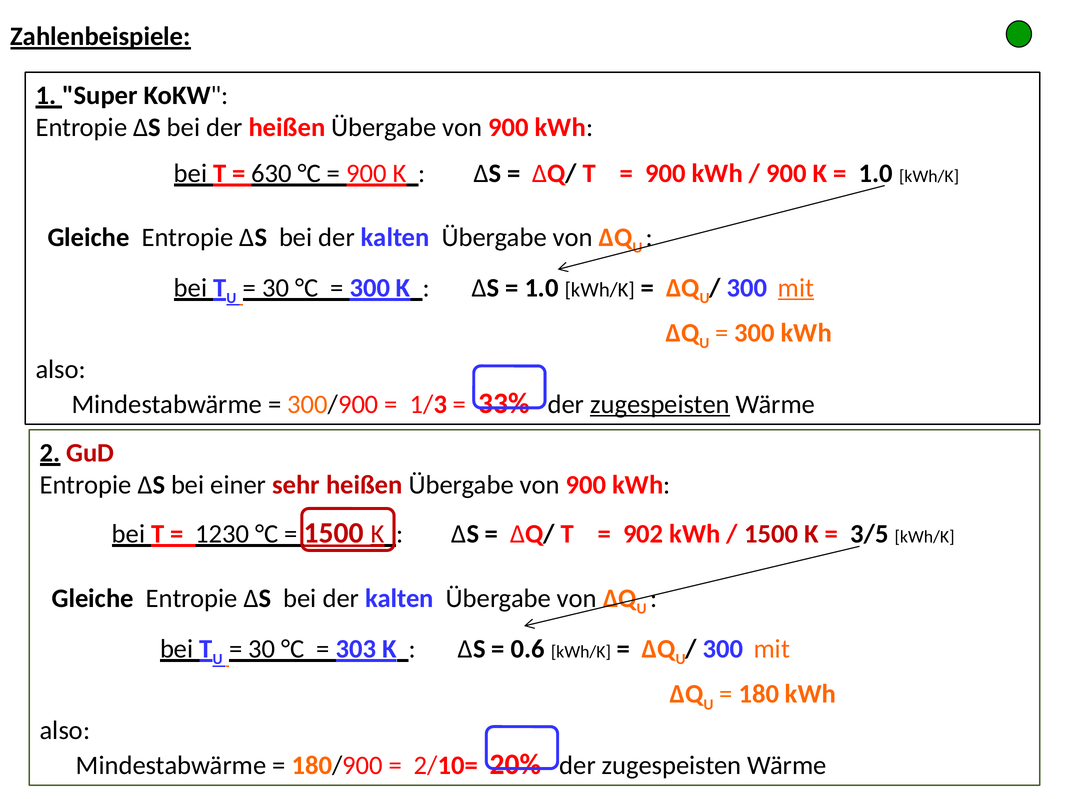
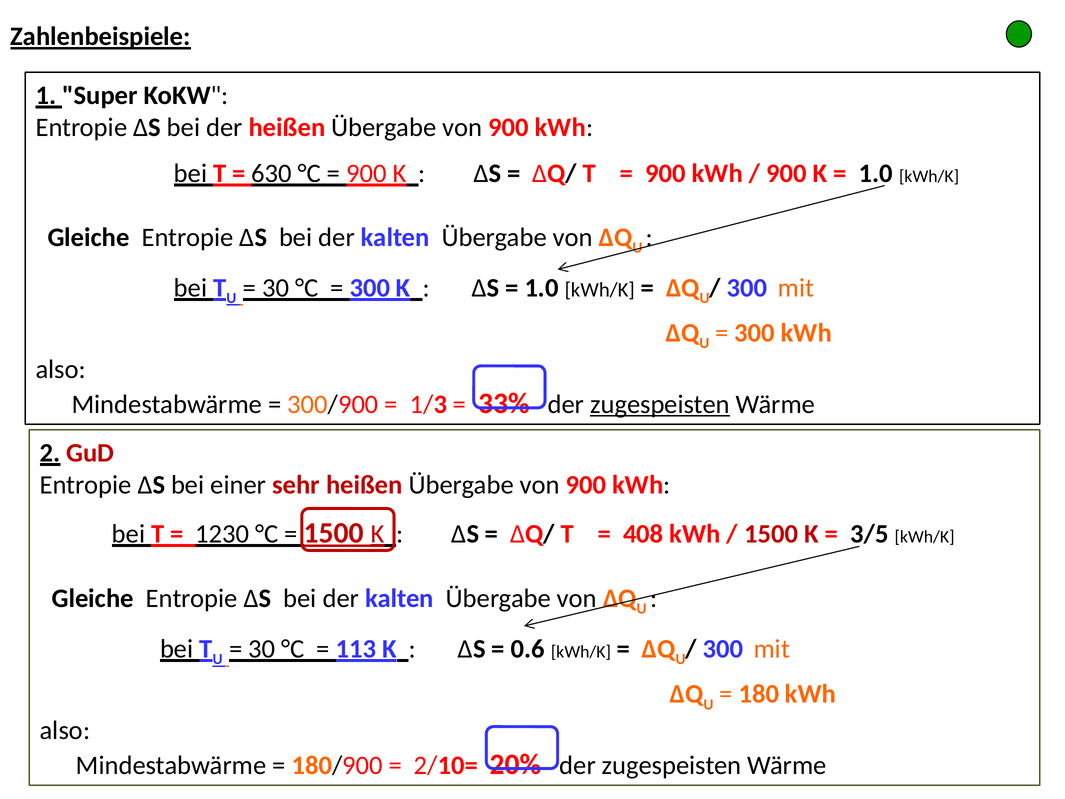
mit at (796, 288) underline: present -> none
902: 902 -> 408
303: 303 -> 113
